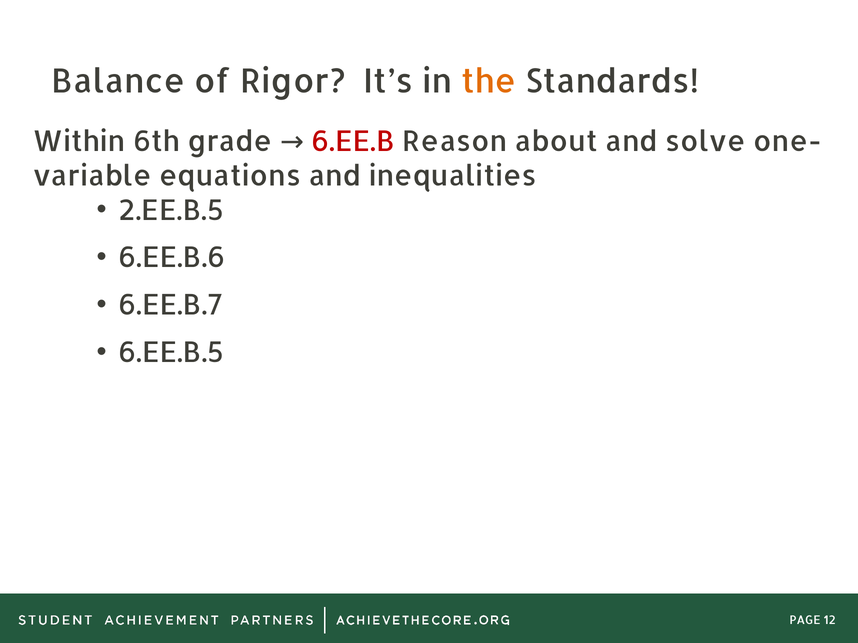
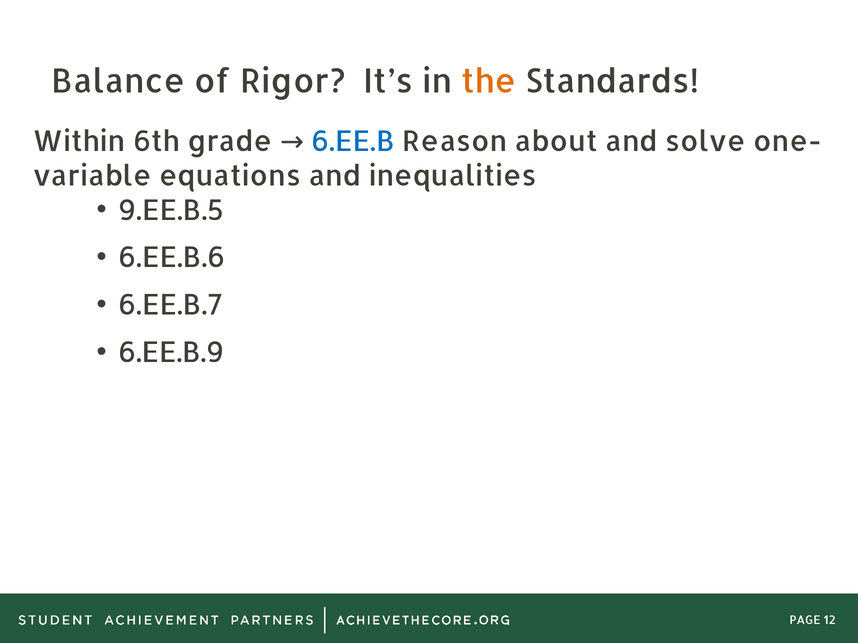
6.EE.B colour: red -> blue
2.EE.B.5: 2.EE.B.5 -> 9.EE.B.5
6.EE.B.5: 6.EE.B.5 -> 6.EE.B.9
